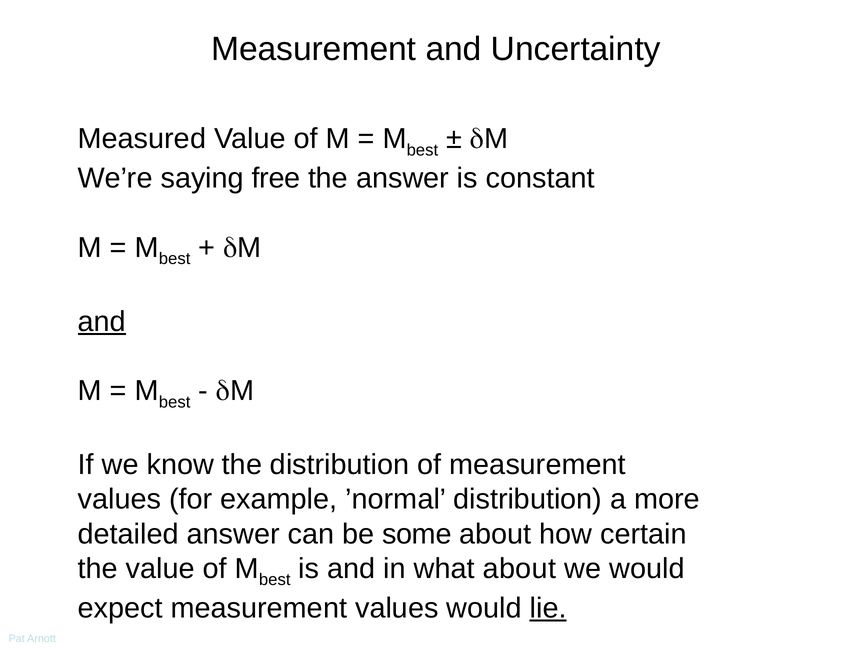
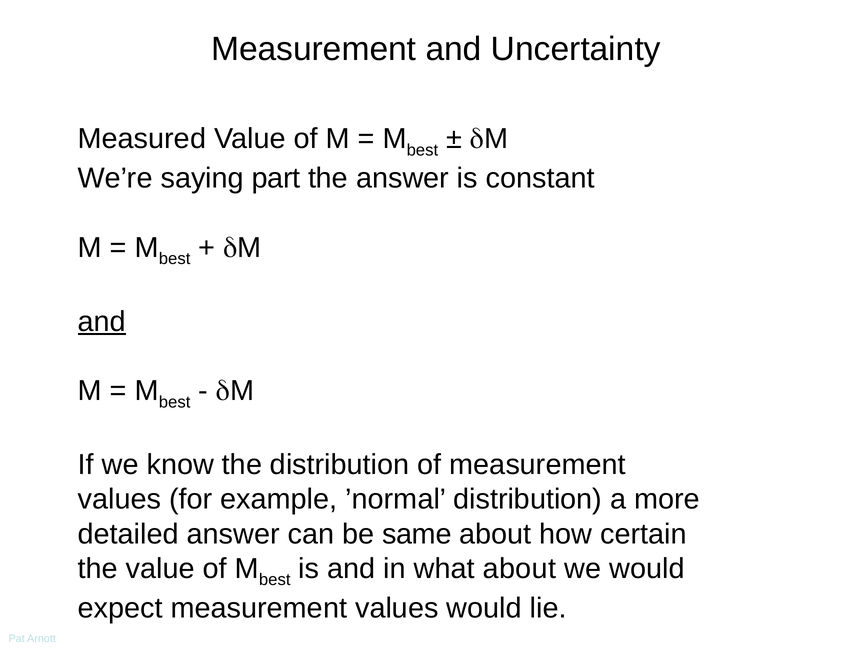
free: free -> part
some: some -> same
lie underline: present -> none
